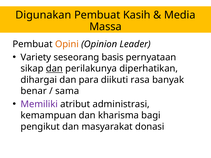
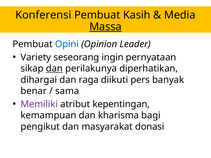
Digunakan: Digunakan -> Konferensi
Massa underline: none -> present
Opini colour: orange -> blue
basis: basis -> ingin
para: para -> raga
rasa: rasa -> pers
administrasi: administrasi -> kepentingan
